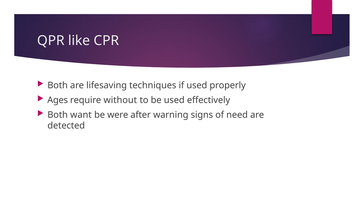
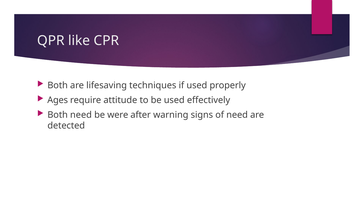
without: without -> attitude
Both want: want -> need
